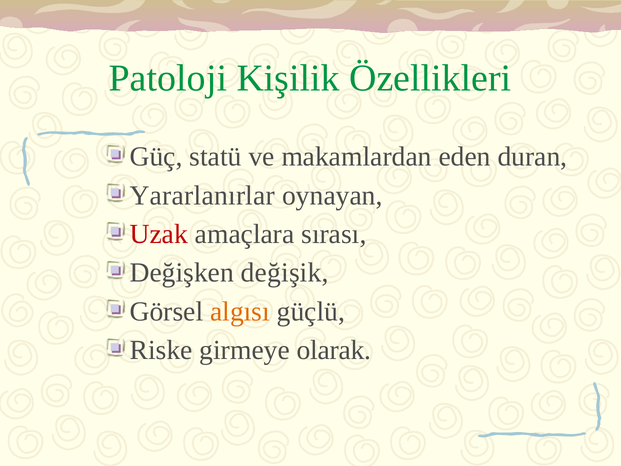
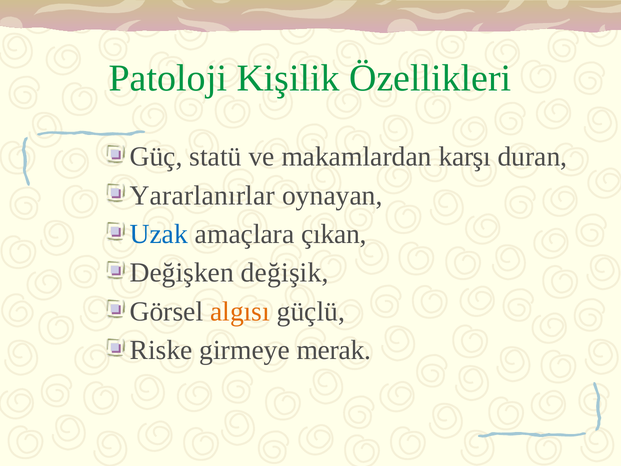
eden: eden -> karşı
Uzak colour: red -> blue
sırası: sırası -> çıkan
olarak: olarak -> merak
